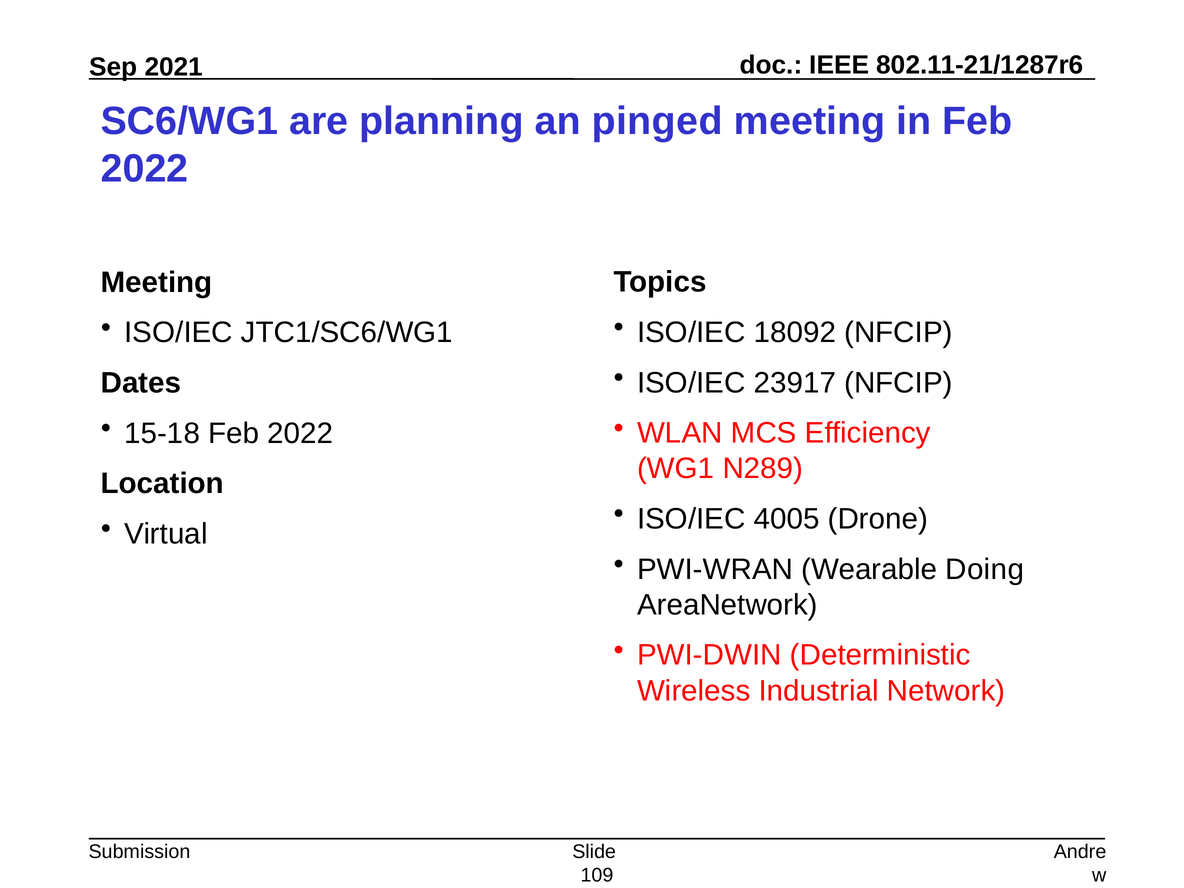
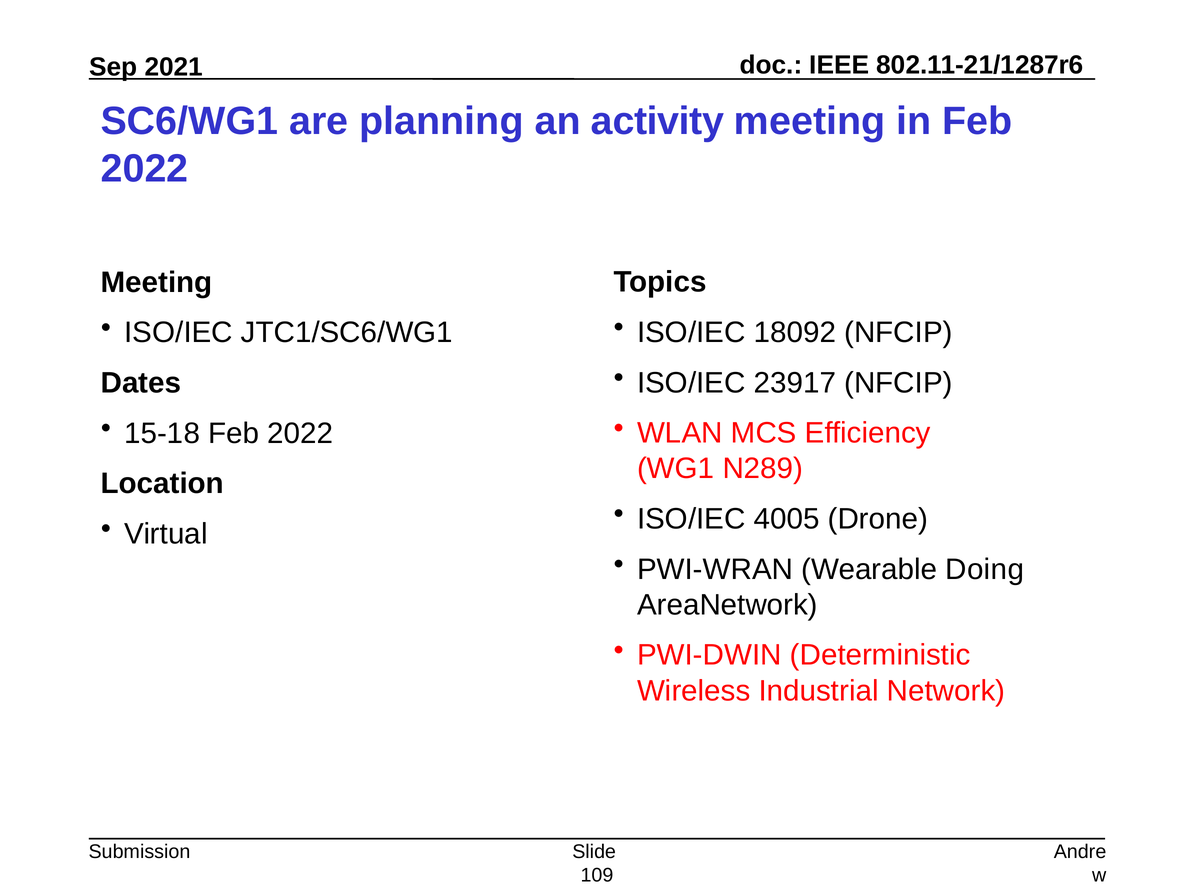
pinged: pinged -> activity
